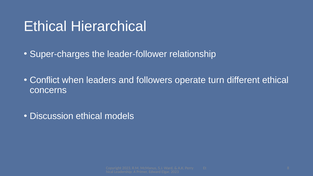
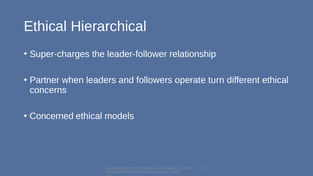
Conflict: Conflict -> Partner
Discussion: Discussion -> Concerned
